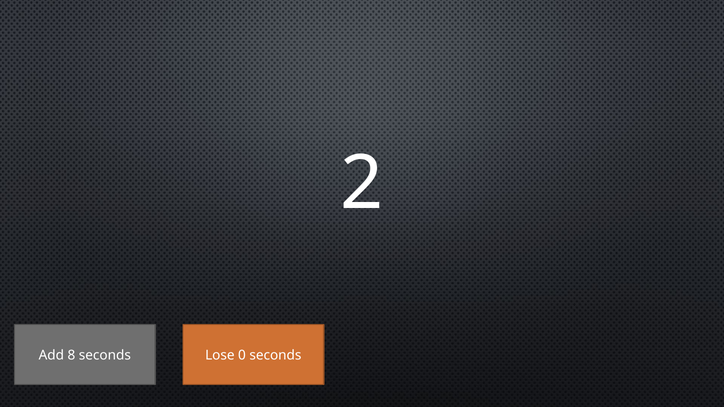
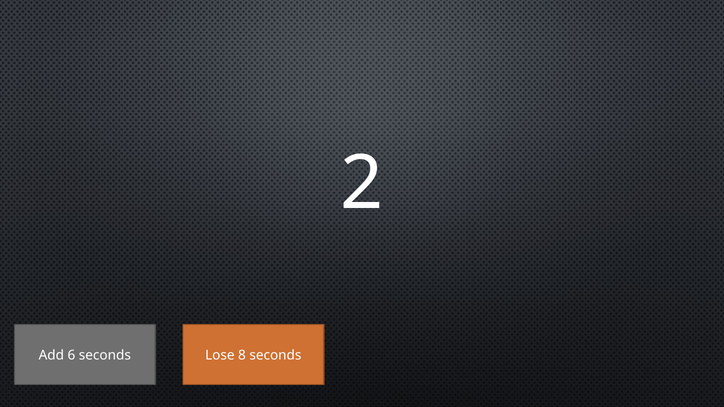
8: 8 -> 6
0: 0 -> 8
